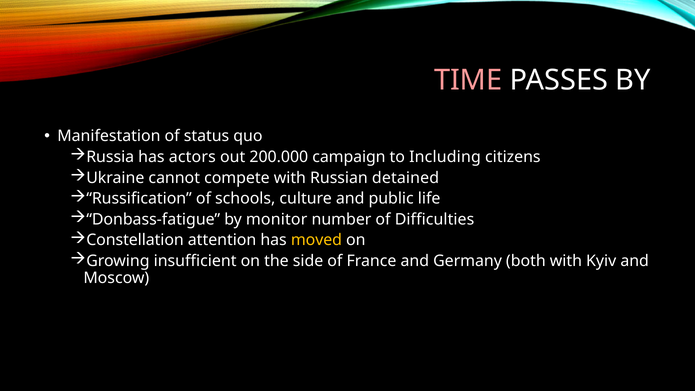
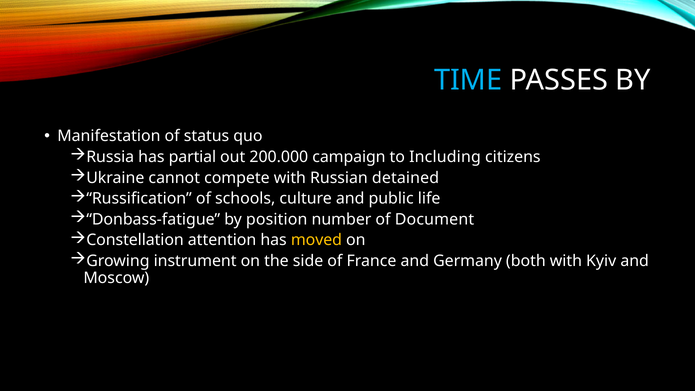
TIME colour: pink -> light blue
actors: actors -> partial
monitor: monitor -> position
Difficulties: Difficulties -> Document
insufficient: insufficient -> instrument
